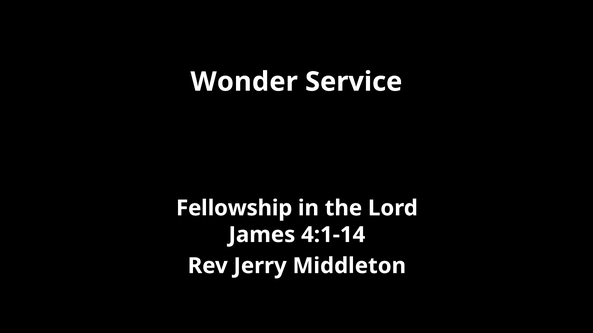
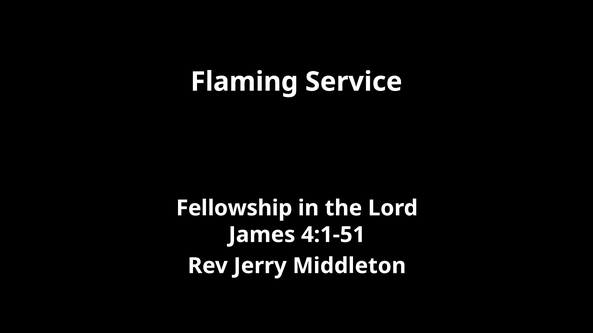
Wonder: Wonder -> Flaming
4:1-14: 4:1-14 -> 4:1-51
